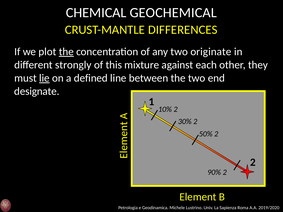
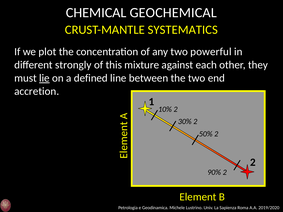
DIFFERENCES: DIFFERENCES -> SYSTEMATICS
the at (66, 52) underline: present -> none
originate: originate -> powerful
designate: designate -> accretion
